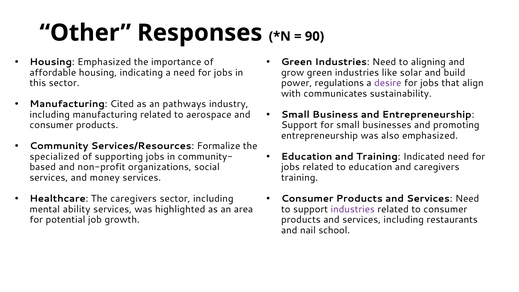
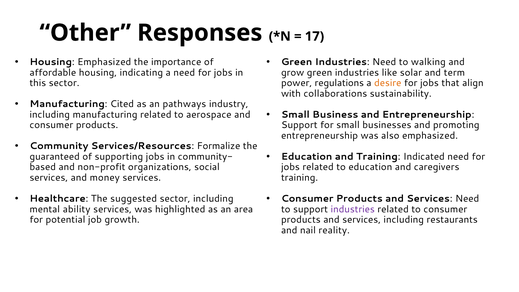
90: 90 -> 17
aligning: aligning -> walking
build: build -> term
desire colour: purple -> orange
communicates: communicates -> collaborations
specialized: specialized -> guaranteed
The caregivers: caregivers -> suggested
school: school -> reality
